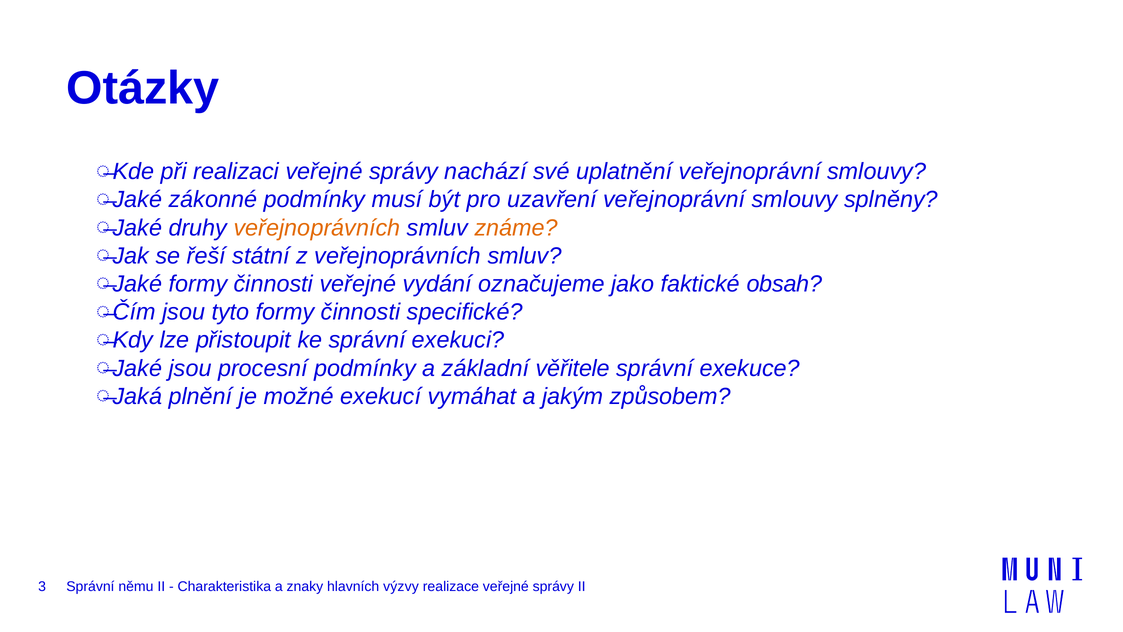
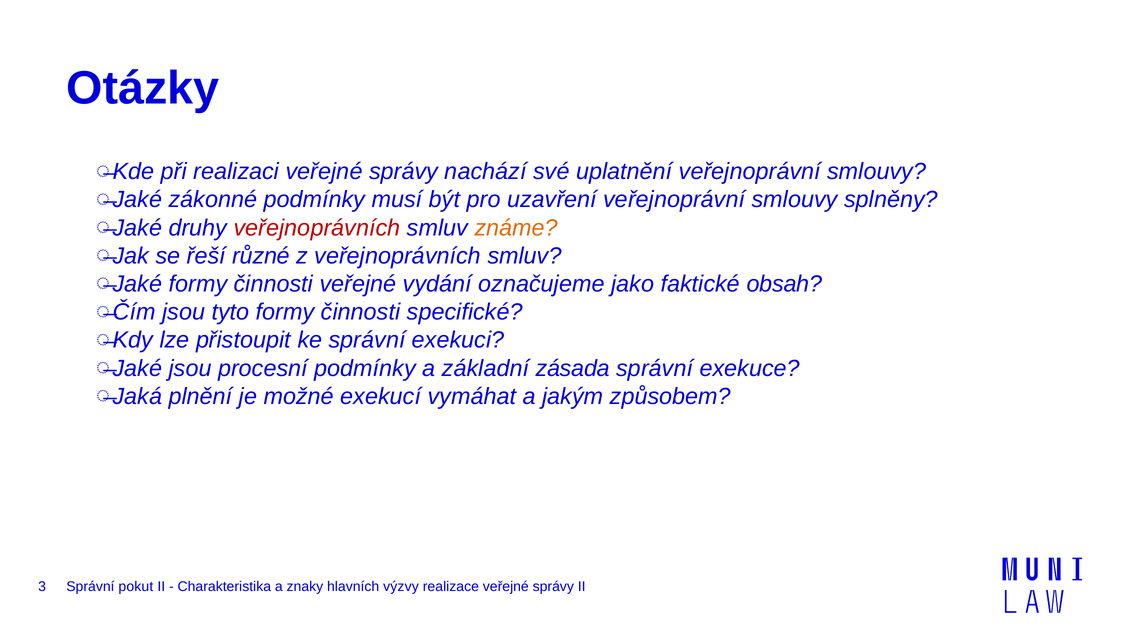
veřejnoprávních at (317, 228) colour: orange -> red
státní: státní -> různé
věřitele: věřitele -> zásada
němu: němu -> pokut
